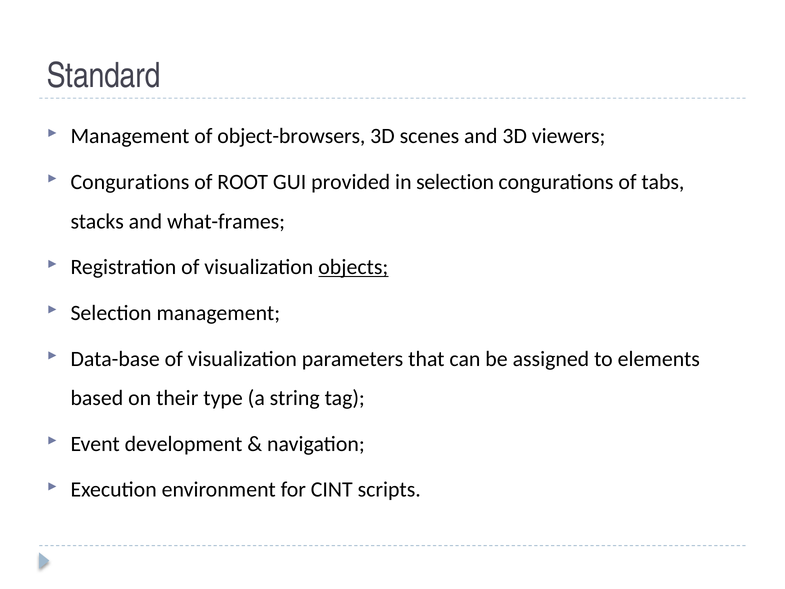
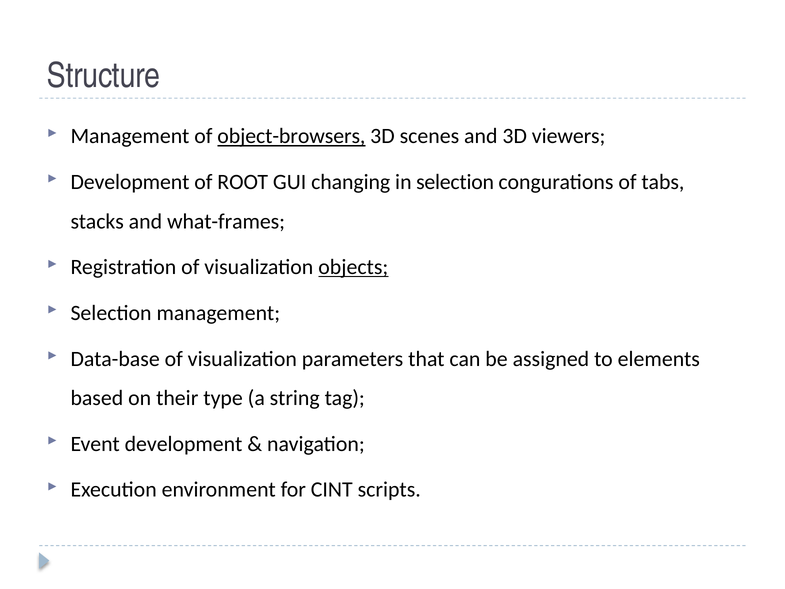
Standard: Standard -> Structure
object-browsers underline: none -> present
Congurations at (130, 182): Congurations -> Development
provided: provided -> changing
